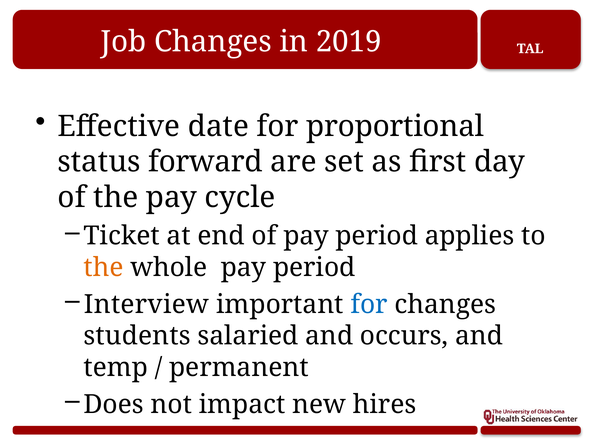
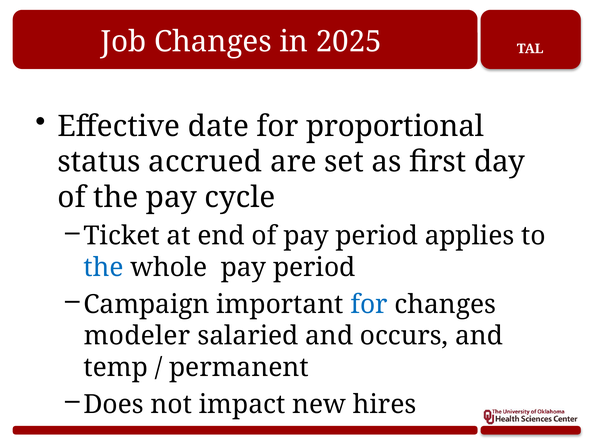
2019: 2019 -> 2025
forward: forward -> accrued
the at (104, 268) colour: orange -> blue
Interview: Interview -> Campaign
students: students -> modeler
